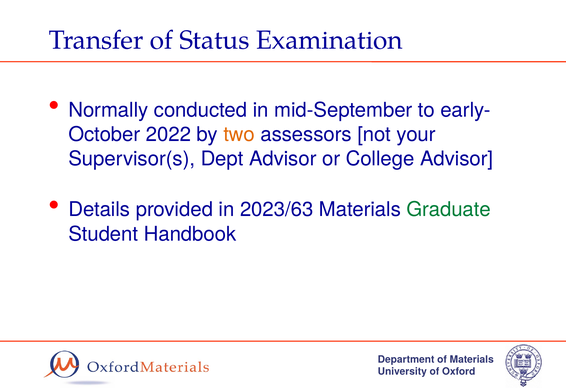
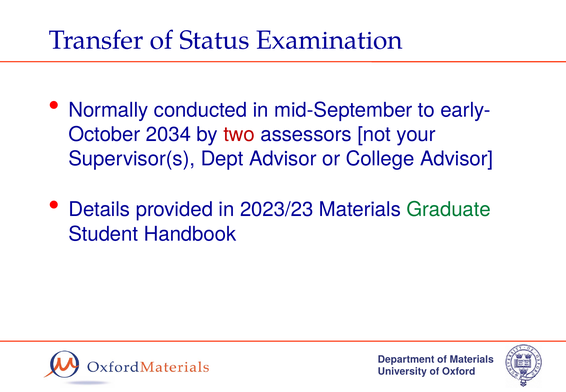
2022: 2022 -> 2034
two colour: orange -> red
2023/63: 2023/63 -> 2023/23
